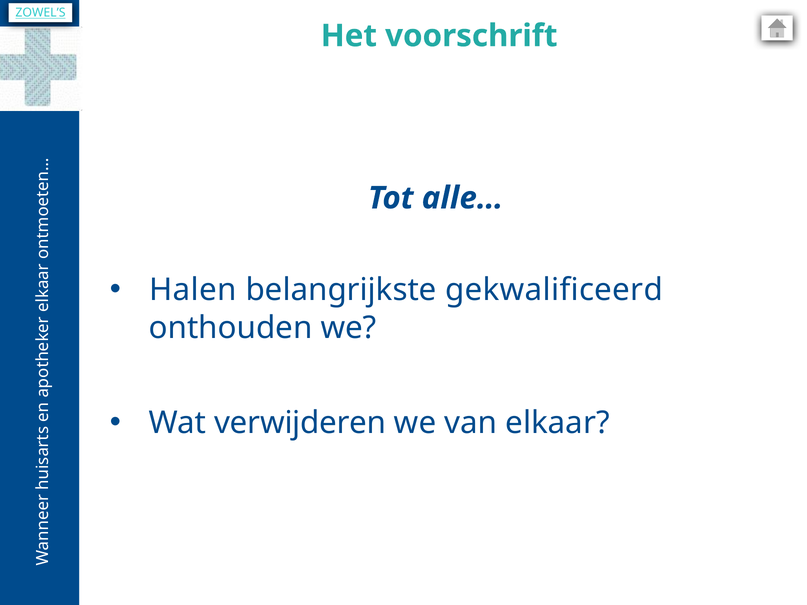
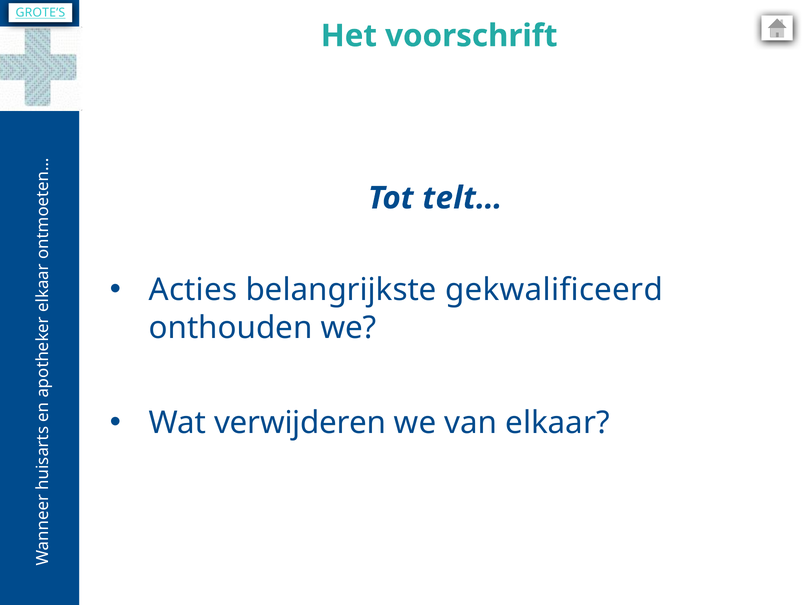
ZOWEL’S: ZOWEL’S -> GROTE’S
alle…: alle… -> telt…
Halen: Halen -> Acties
